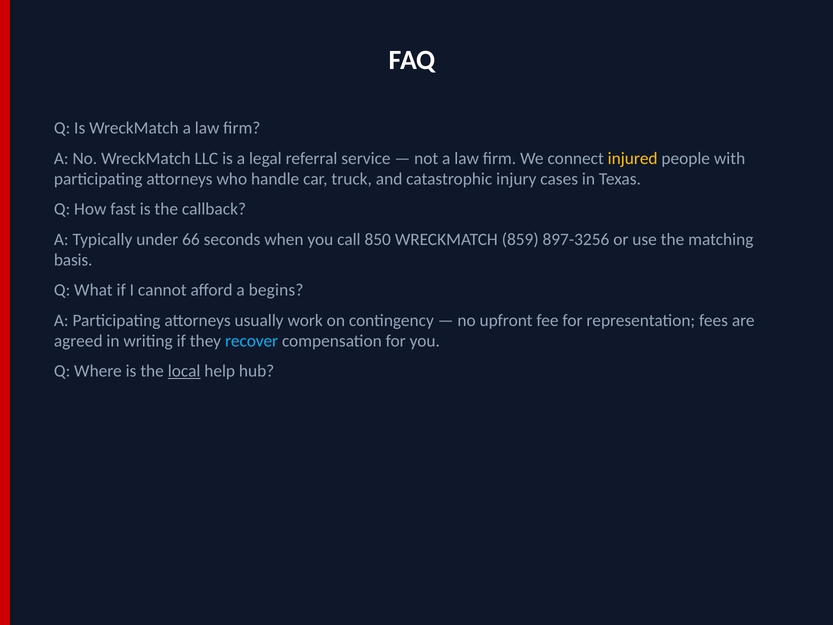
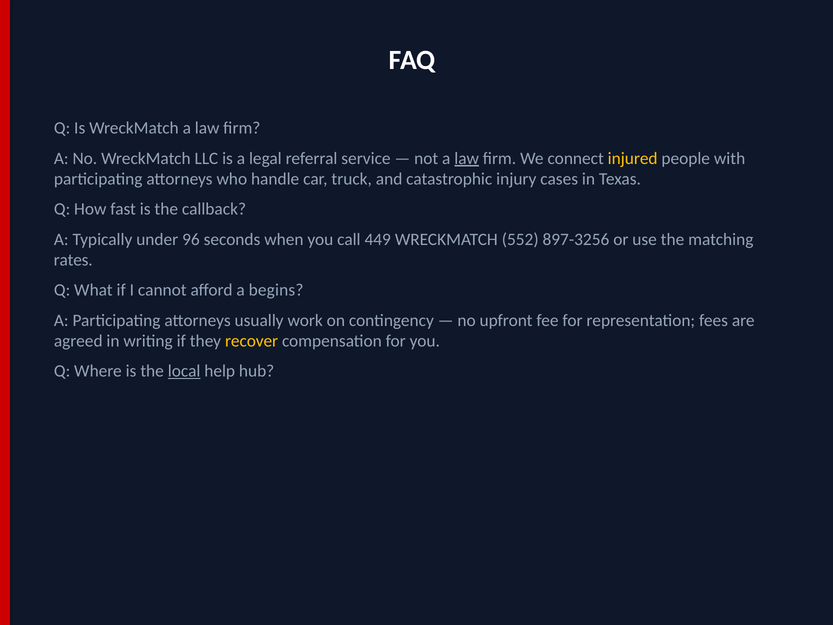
law at (467, 158) underline: none -> present
66: 66 -> 96
850: 850 -> 449
859: 859 -> 552
basis: basis -> rates
recover colour: light blue -> yellow
